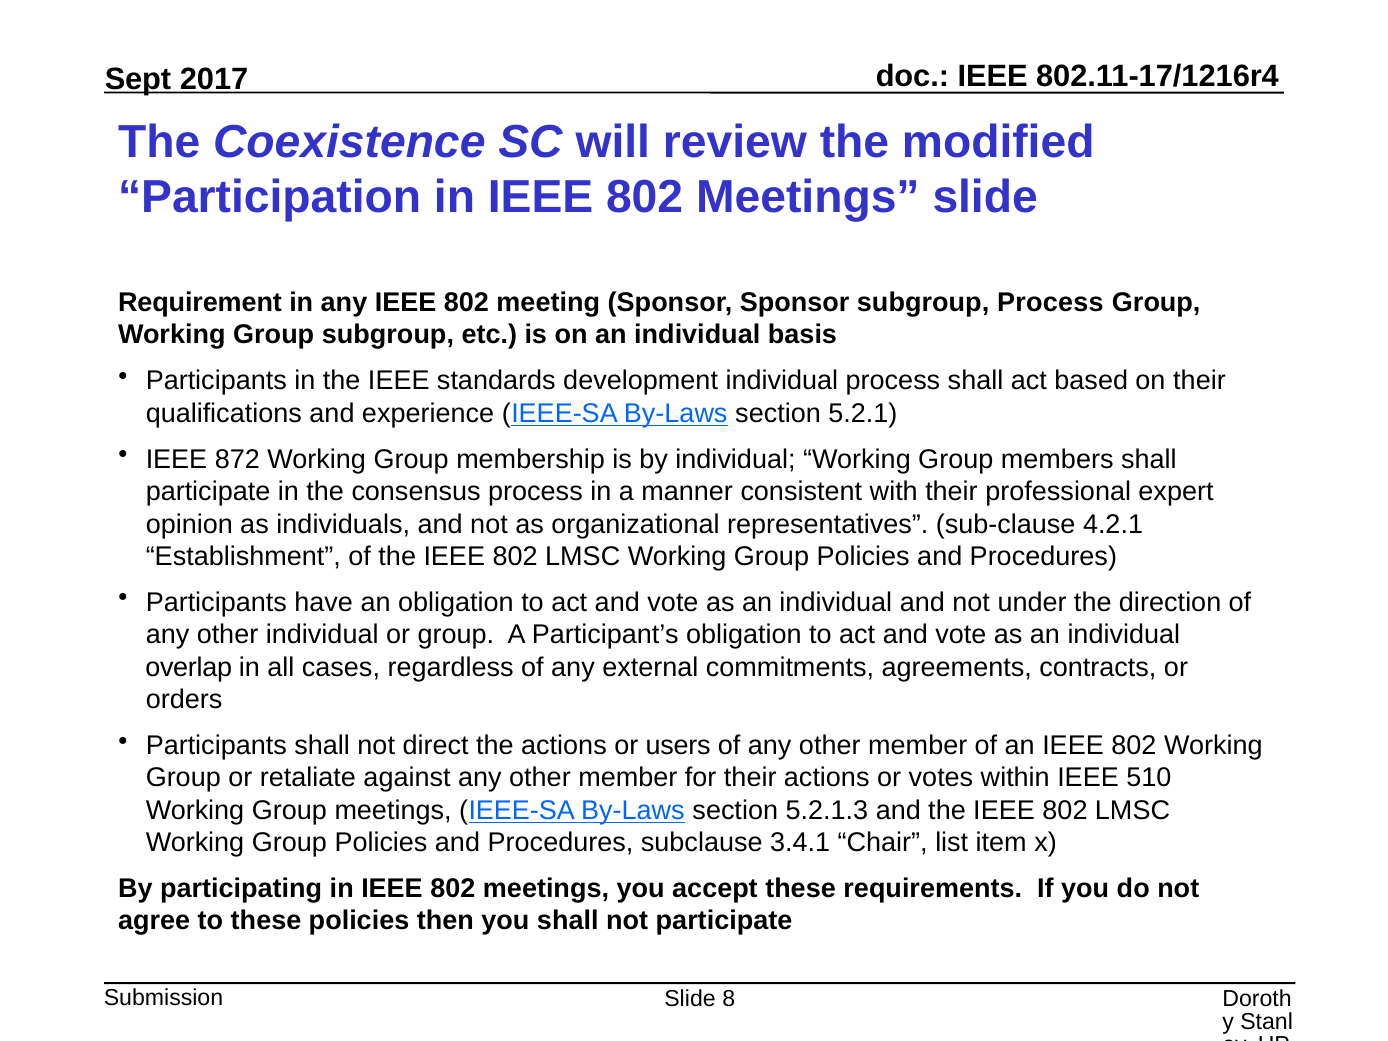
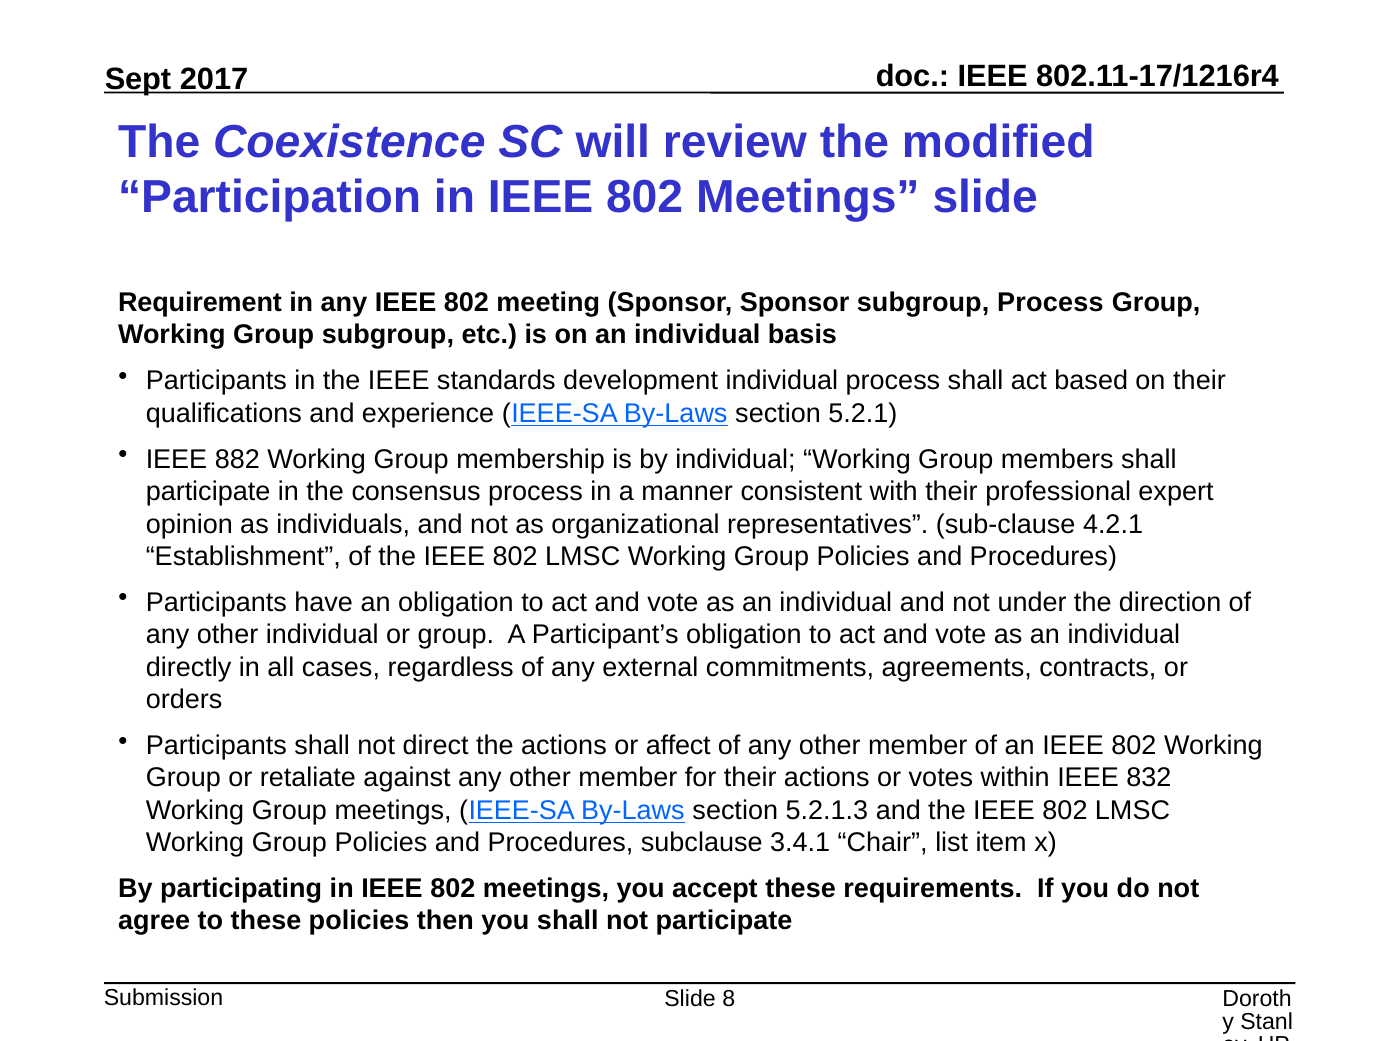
872: 872 -> 882
overlap: overlap -> directly
users: users -> affect
510: 510 -> 832
